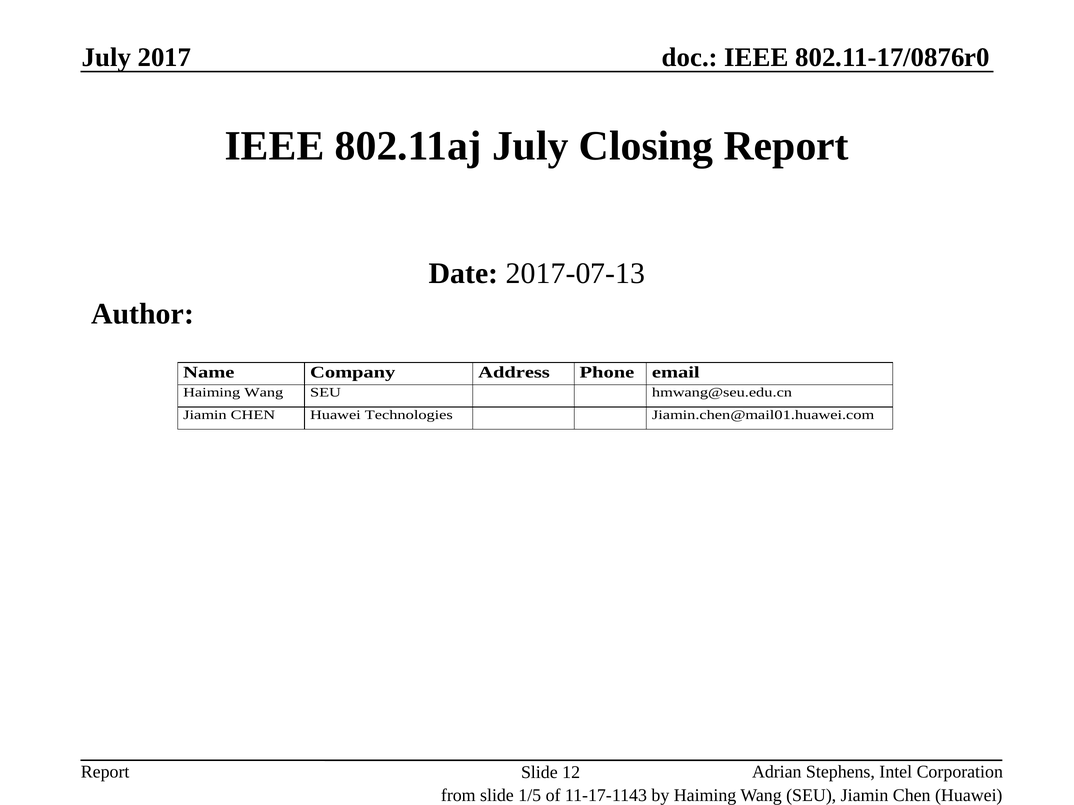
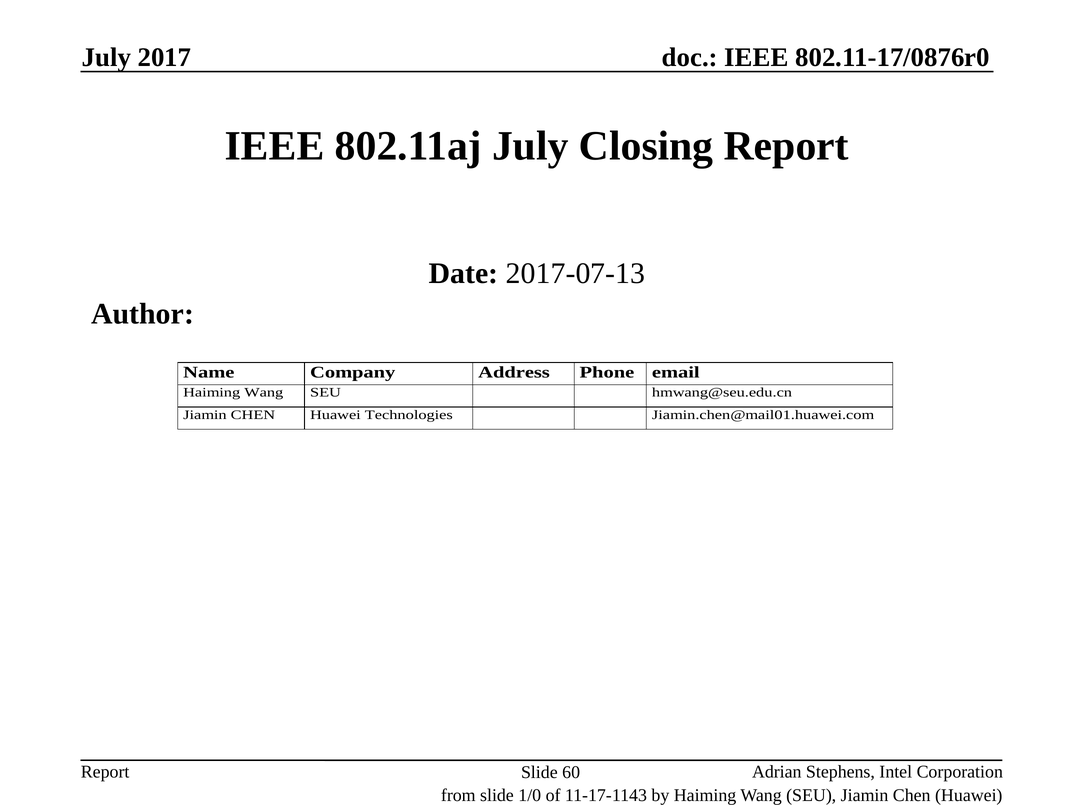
12: 12 -> 60
1/5: 1/5 -> 1/0
